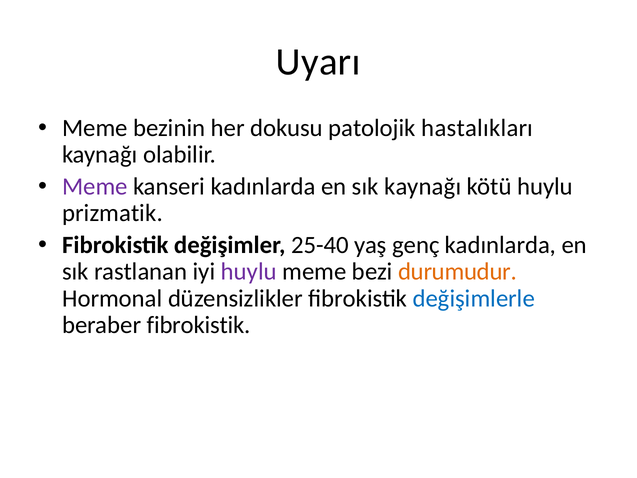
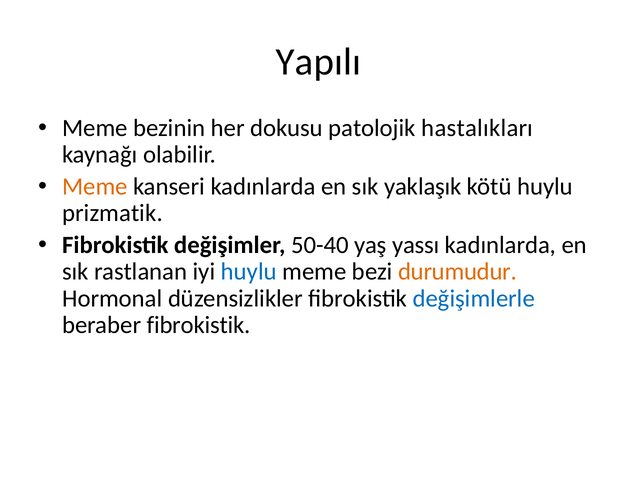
Uyarı: Uyarı -> Yapılı
Meme at (95, 186) colour: purple -> orange
sık kaynağı: kaynağı -> yaklaşık
25-40: 25-40 -> 50-40
genç: genç -> yassı
huylu at (249, 272) colour: purple -> blue
